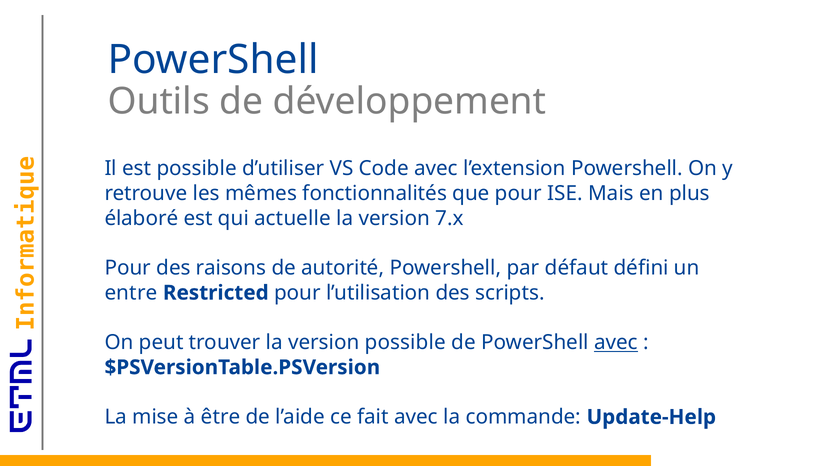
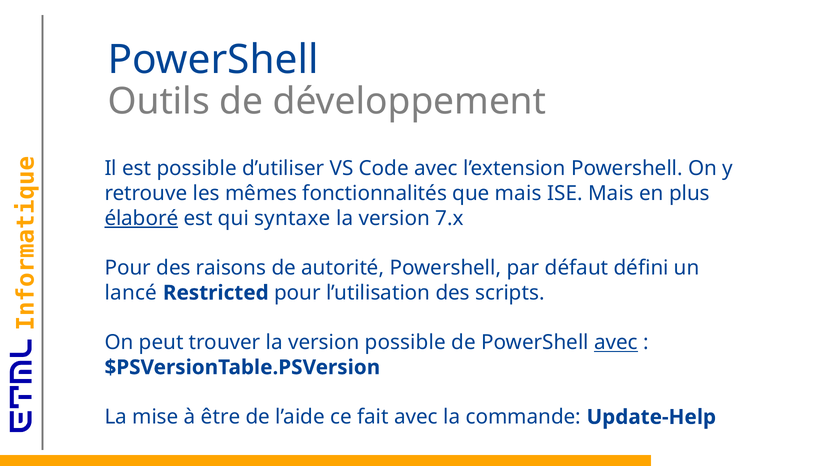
que pour: pour -> mais
élaboré underline: none -> present
actuelle: actuelle -> syntaxe
entre: entre -> lancé
